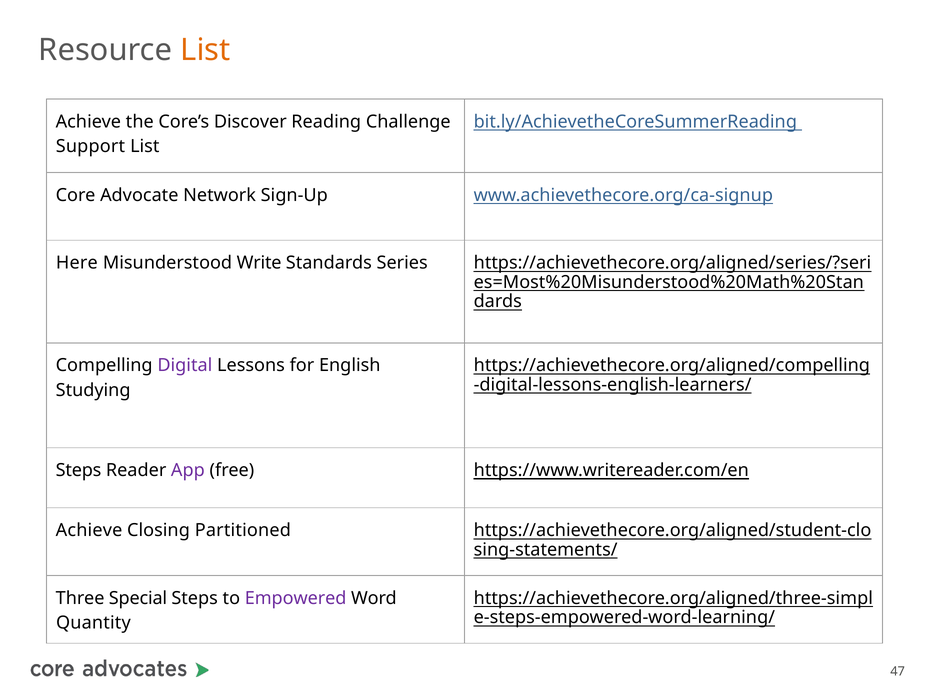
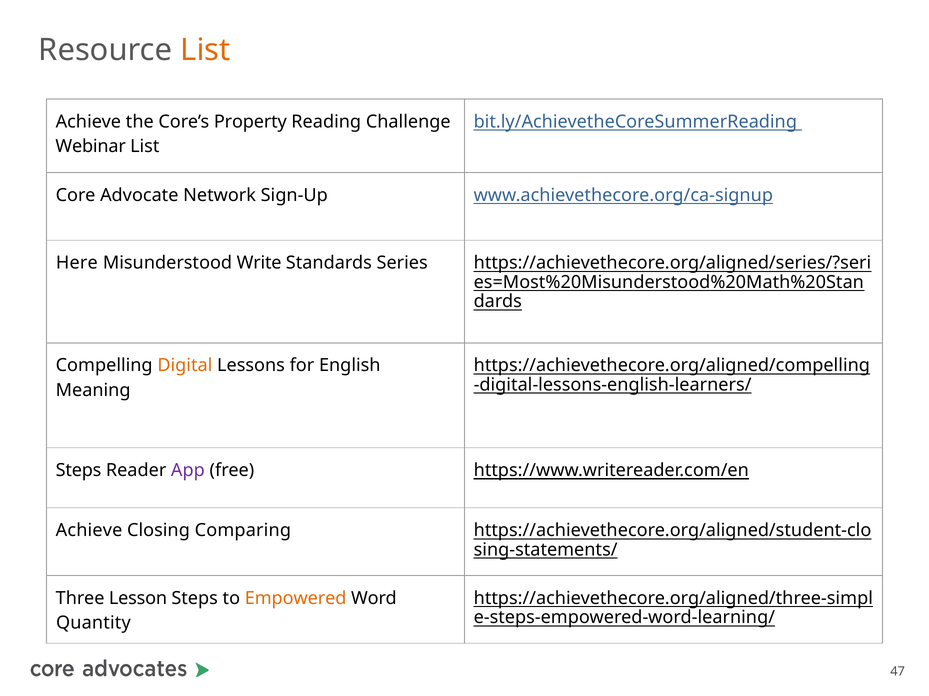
Discover: Discover -> Property
Support: Support -> Webinar
Digital colour: purple -> orange
Studying: Studying -> Meaning
Partitioned: Partitioned -> Comparing
Special: Special -> Lesson
Empowered colour: purple -> orange
